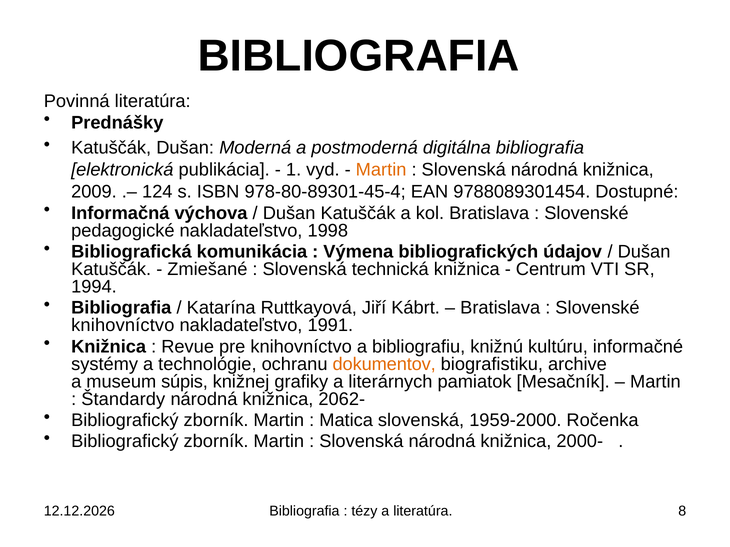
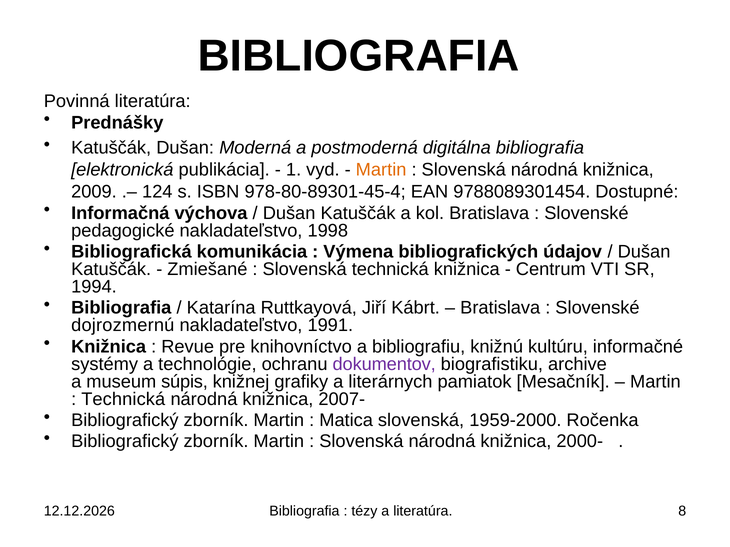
knihovníctvo at (123, 326): knihovníctvo -> dojrozmernú
dokumentov colour: orange -> purple
Štandardy at (123, 399): Štandardy -> Technická
2062-: 2062- -> 2007-
